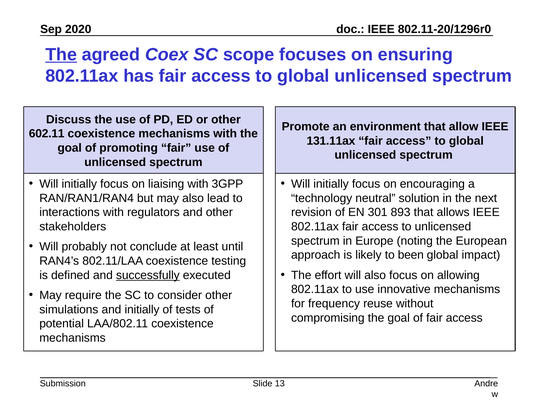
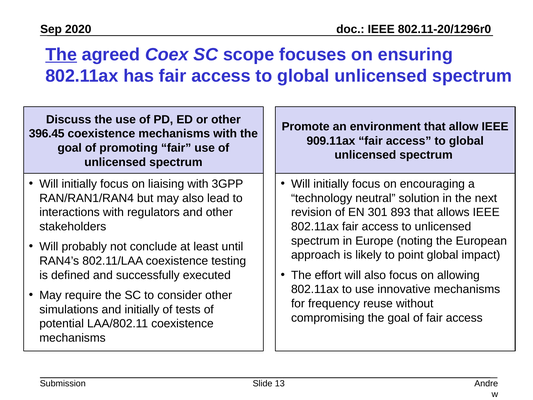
602.11: 602.11 -> 396.45
131.11ax: 131.11ax -> 909.11ax
been: been -> point
successfully underline: present -> none
